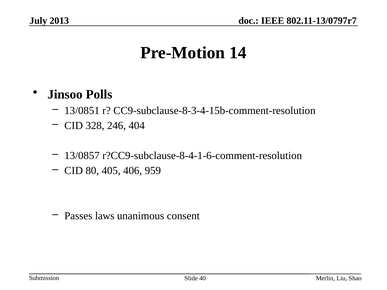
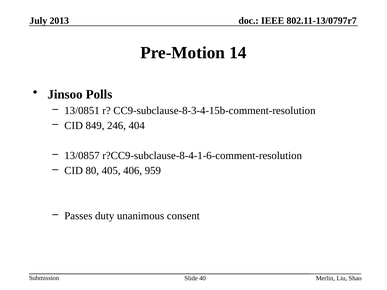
328: 328 -> 849
laws: laws -> duty
